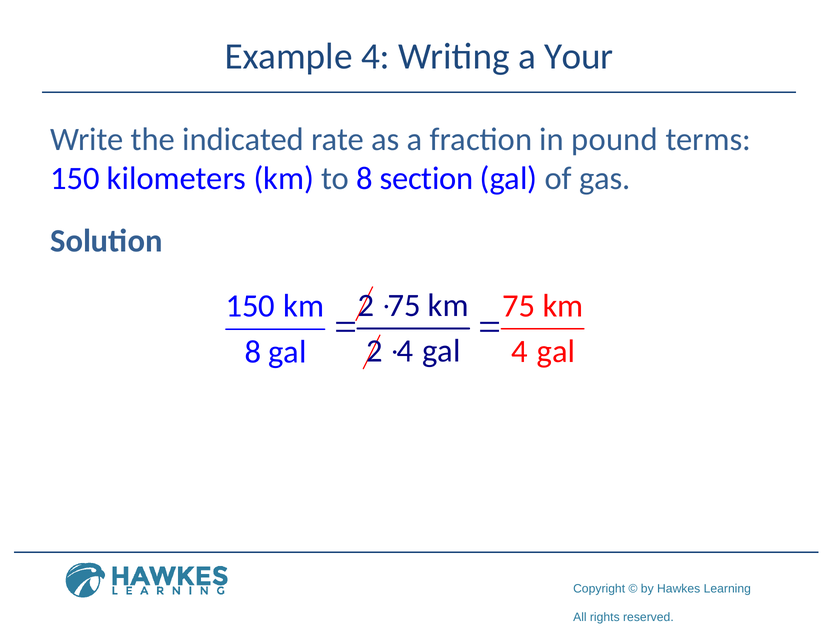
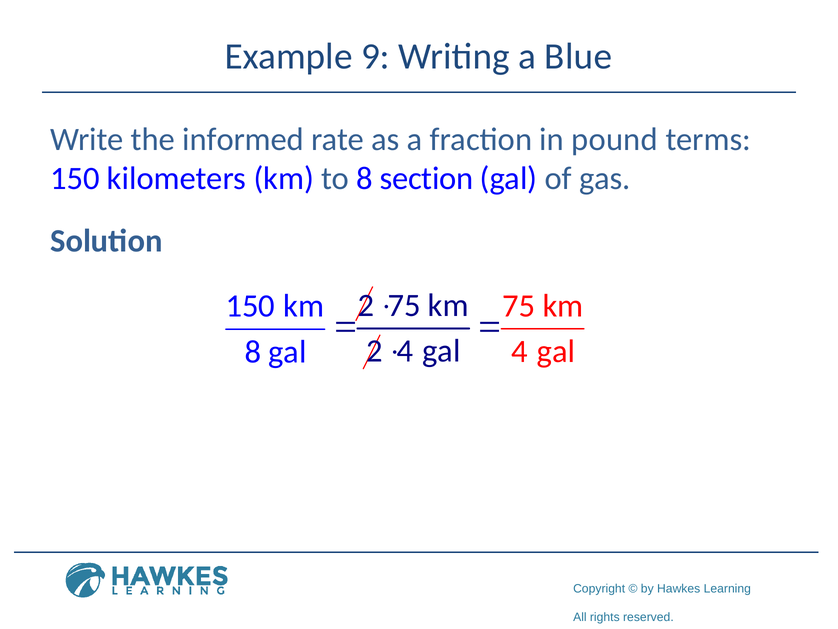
Example 4: 4 -> 9
Your: Your -> Blue
indicated: indicated -> informed
